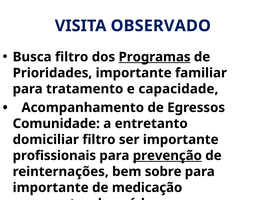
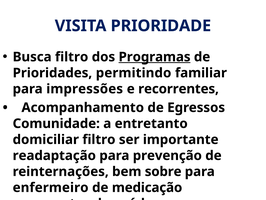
OBSERVADO: OBSERVADO -> PRIORIDADE
Prioridades importante: importante -> permitindo
tratamento: tratamento -> impressões
e capacidade: capacidade -> recorrentes
profissionais: profissionais -> readaptação
prevenção underline: present -> none
importante at (51, 187): importante -> enfermeiro
